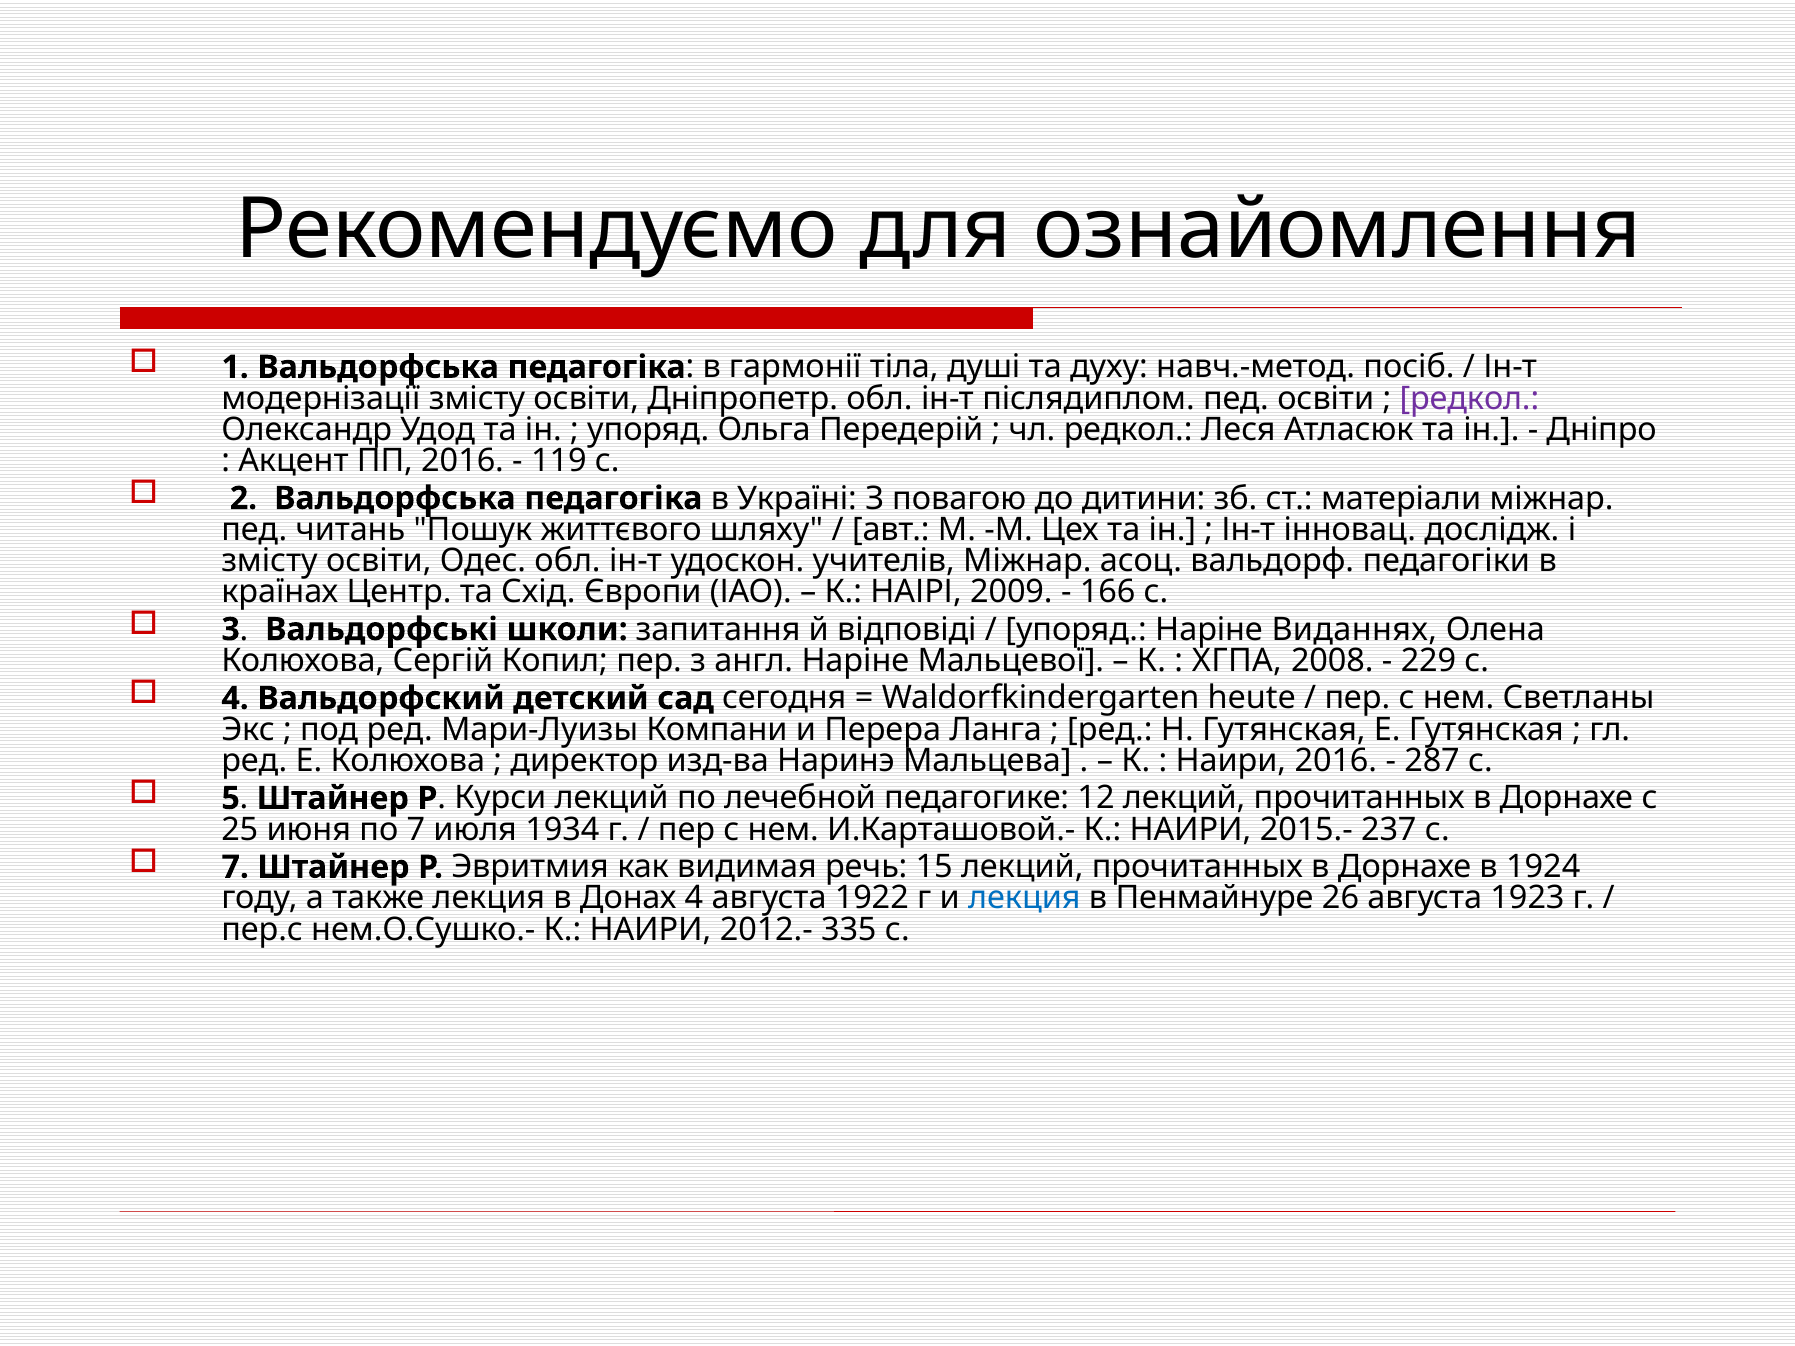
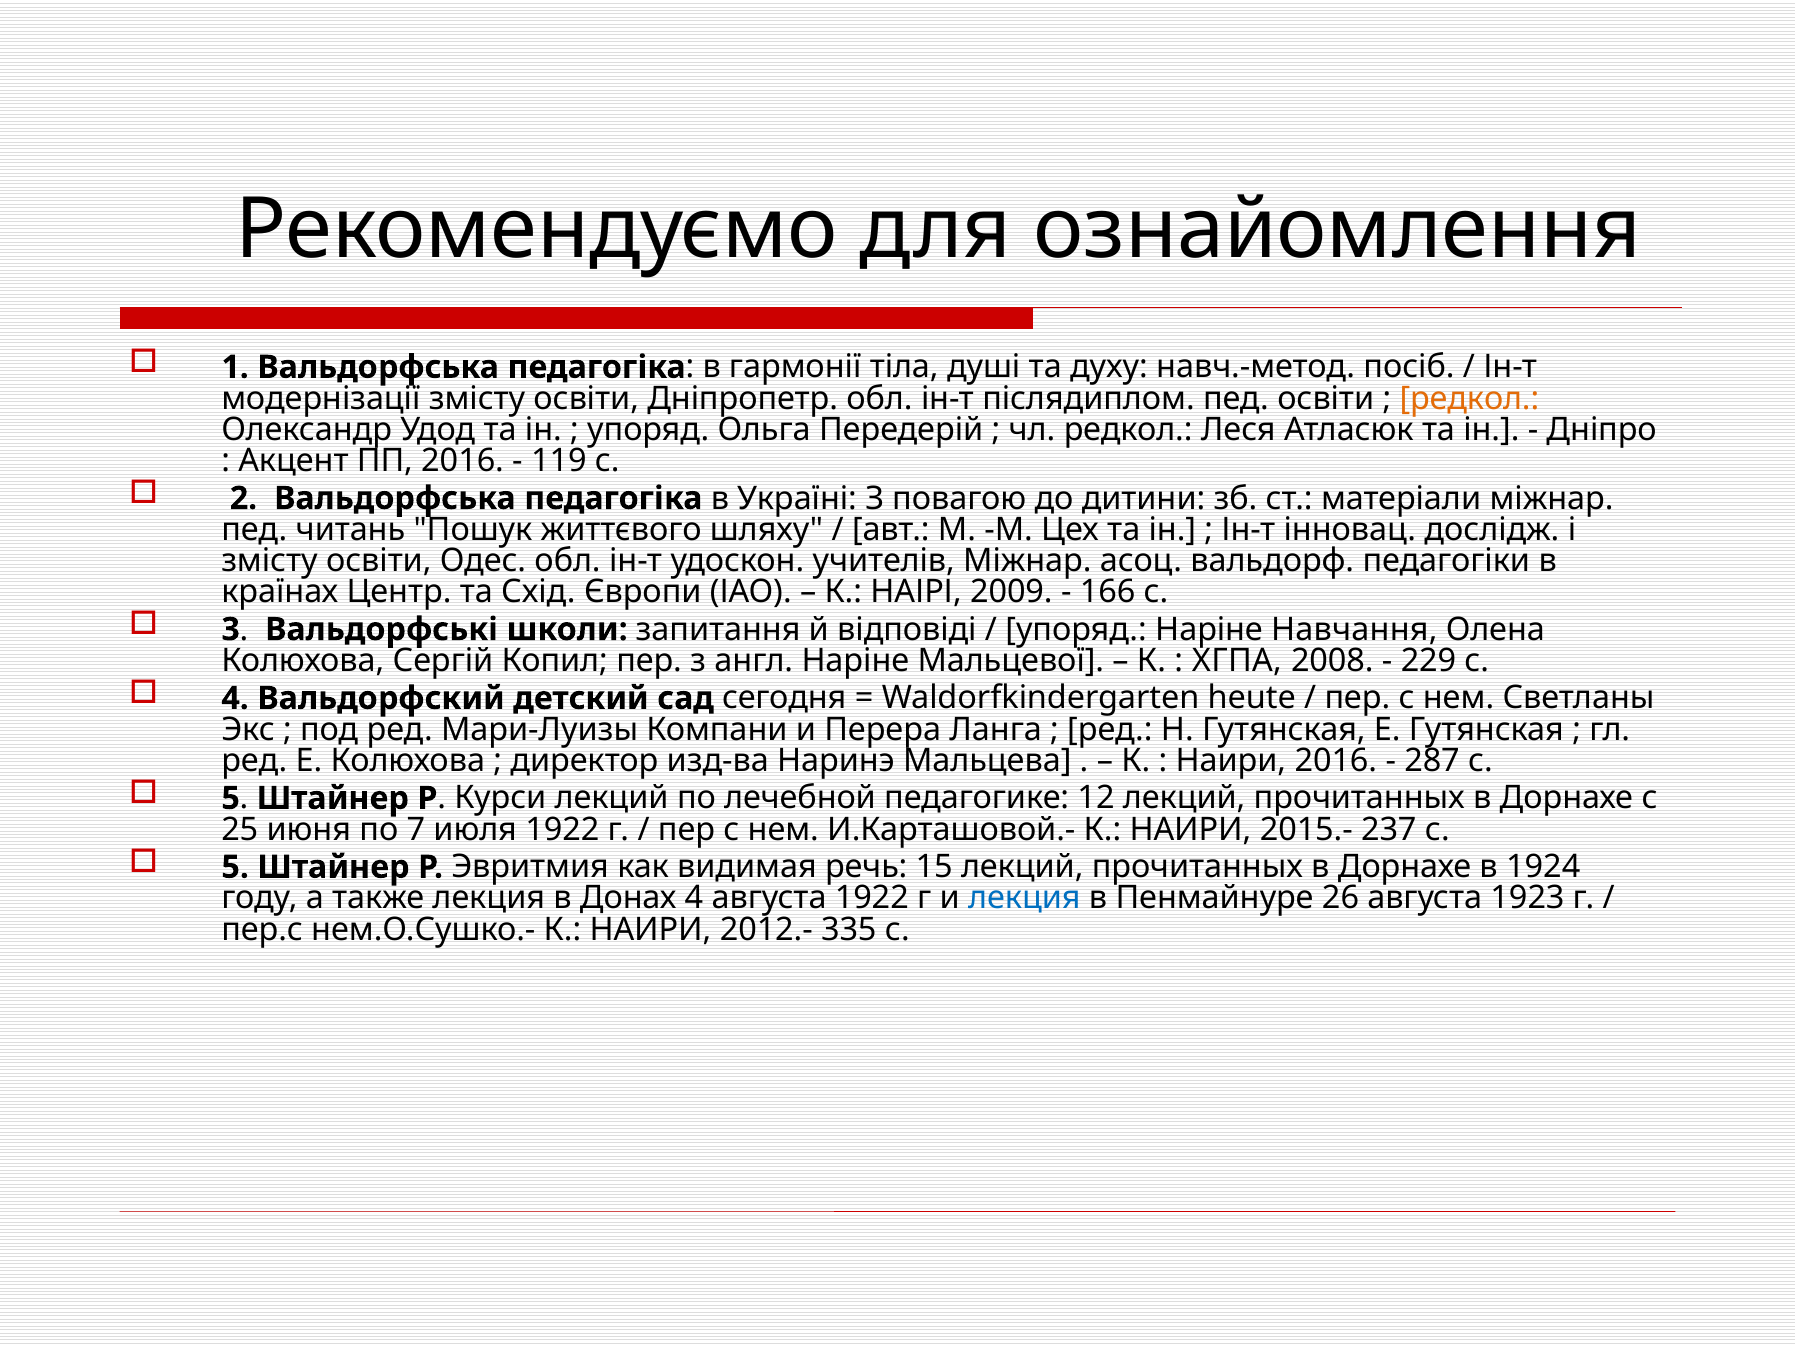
редкол at (1469, 398) colour: purple -> orange
Виданнях: Виданнях -> Навчання
июля 1934: 1934 -> 1922
7 at (235, 867): 7 -> 5
